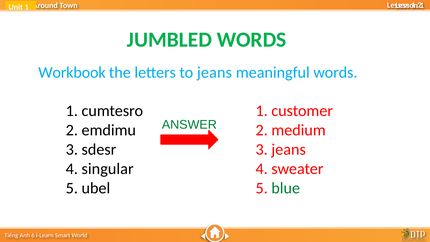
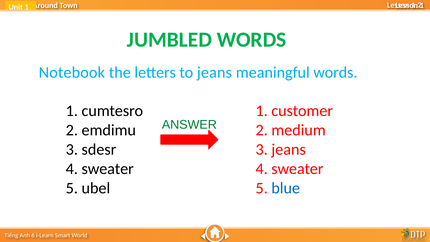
Workbook: Workbook -> Notebook
singular at (108, 169): singular -> sweater
blue colour: green -> blue
